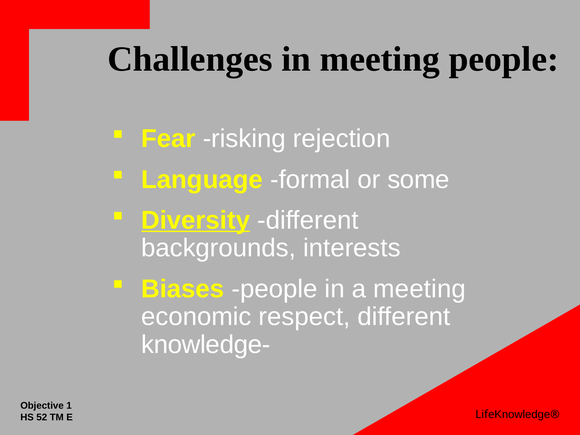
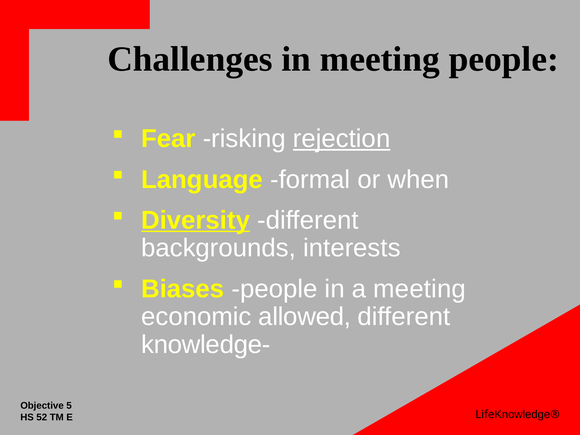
rejection underline: none -> present
some: some -> when
respect: respect -> allowed
1: 1 -> 5
